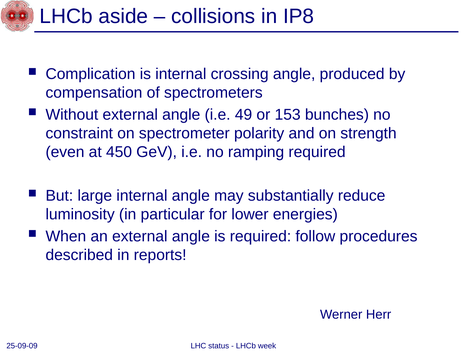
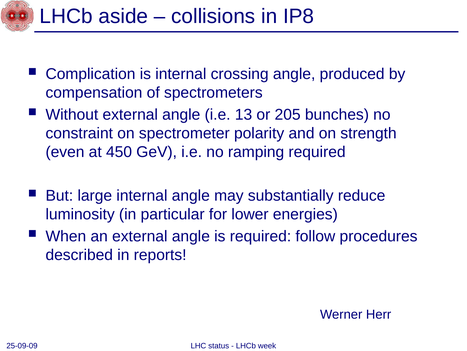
49: 49 -> 13
153: 153 -> 205
